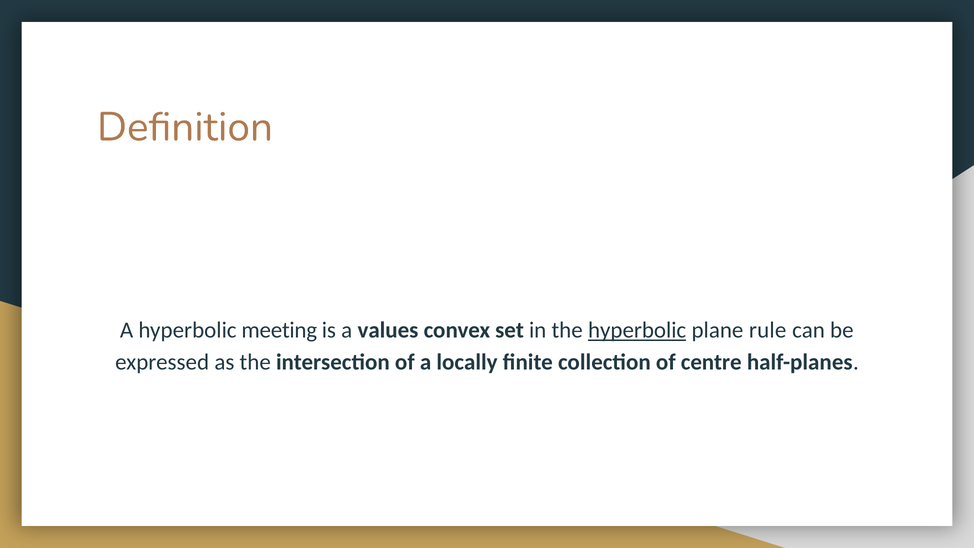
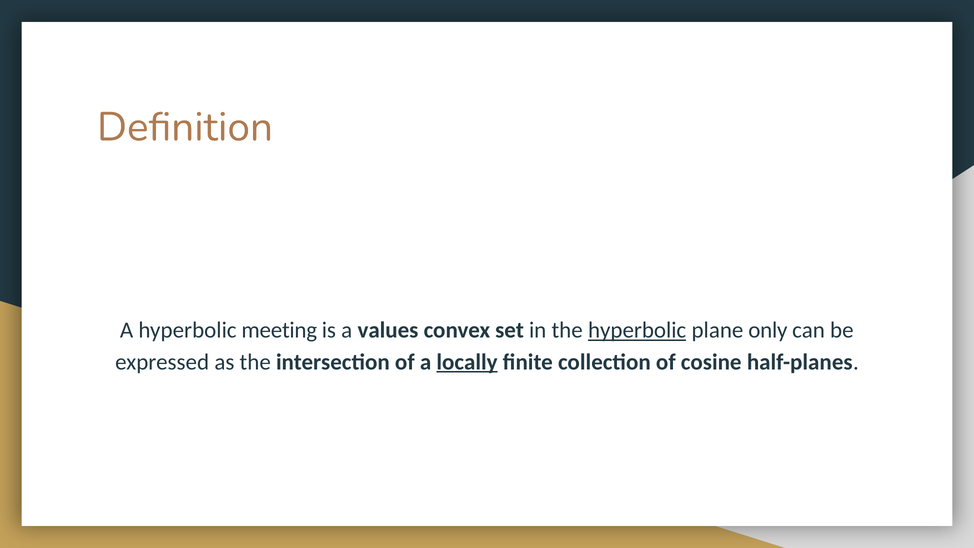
rule: rule -> only
locally underline: none -> present
centre: centre -> cosine
